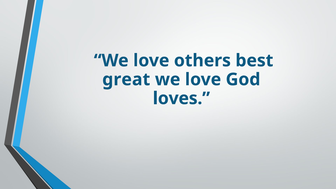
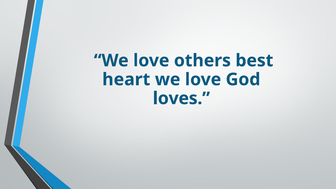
great: great -> heart
